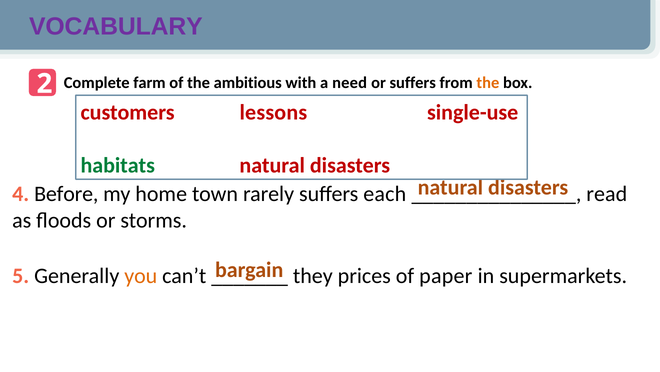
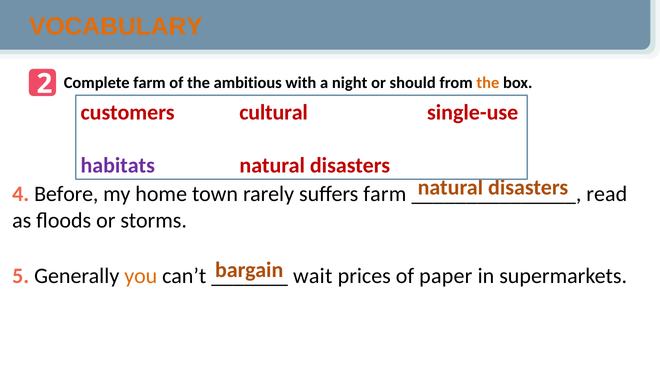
VOCABULARY colour: purple -> orange
need: need -> night
or suffers: suffers -> should
lessons: lessons -> cultural
habitats colour: green -> purple
suffers each: each -> farm
they: they -> wait
